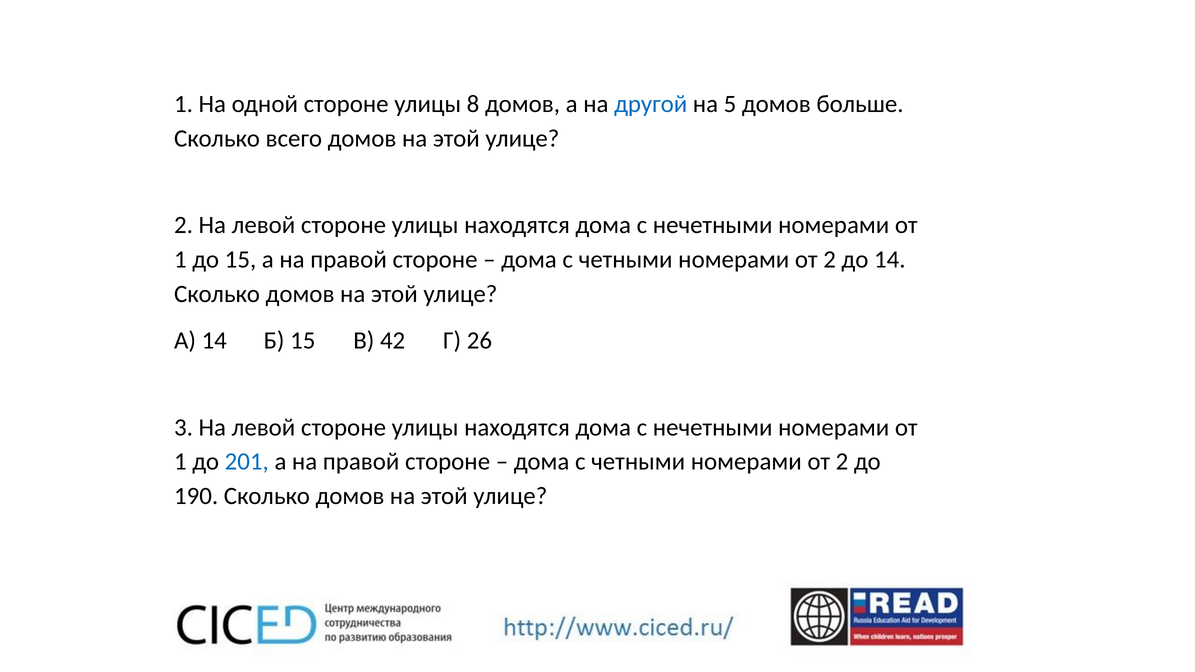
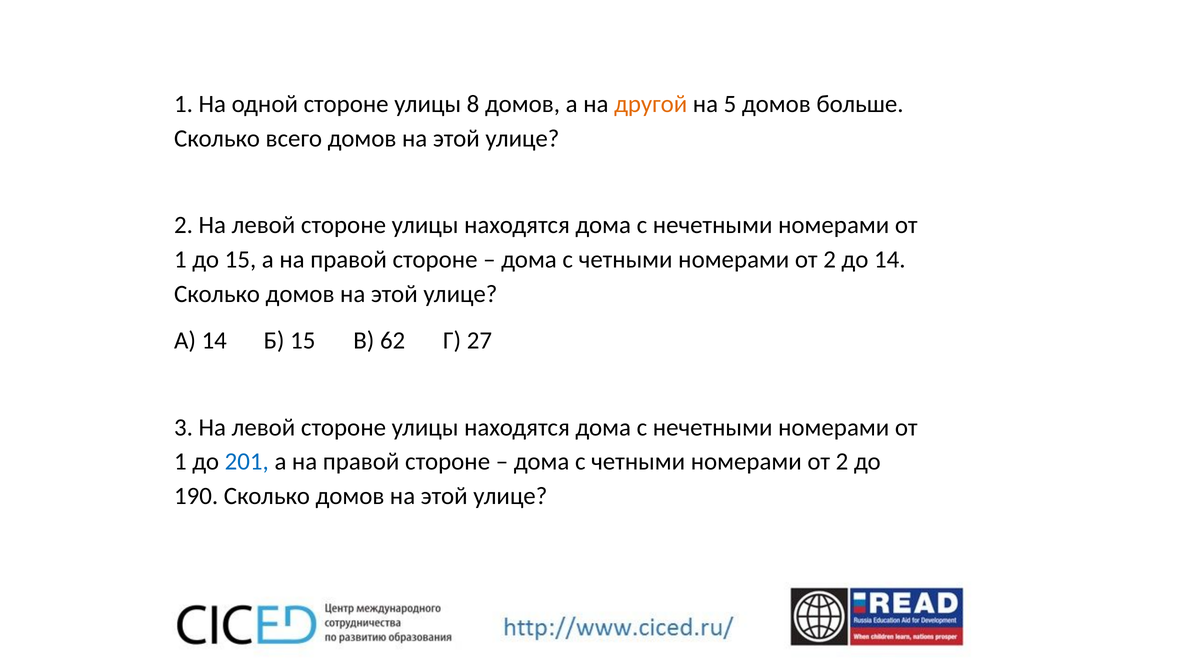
другой colour: blue -> orange
42: 42 -> 62
26: 26 -> 27
